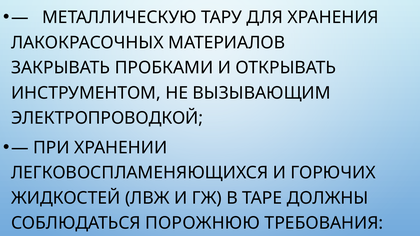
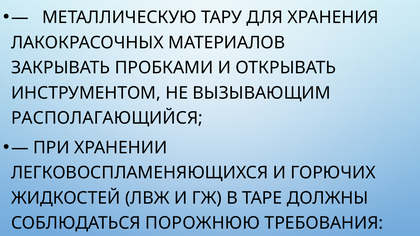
ЭЛЕКТРОПРОВОДКОЙ: ЭЛЕКТРОПРОВОДКОЙ -> РАСПОЛАГАЮЩИЙСЯ
